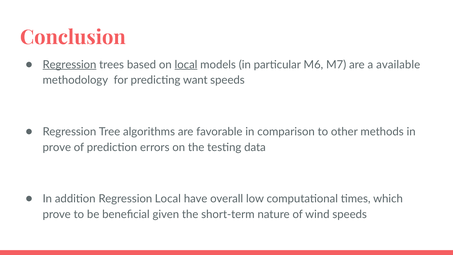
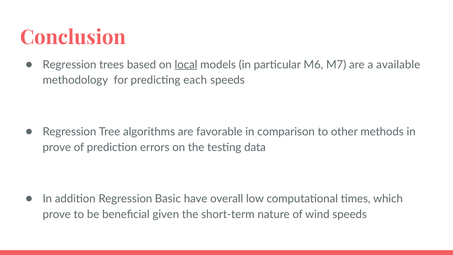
Regression at (69, 65) underline: present -> none
want: want -> each
Regression Local: Local -> Basic
